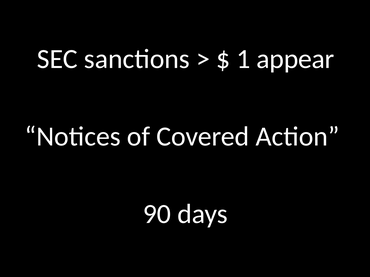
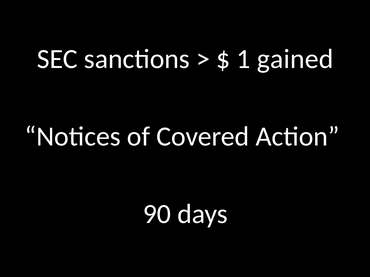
appear: appear -> gained
